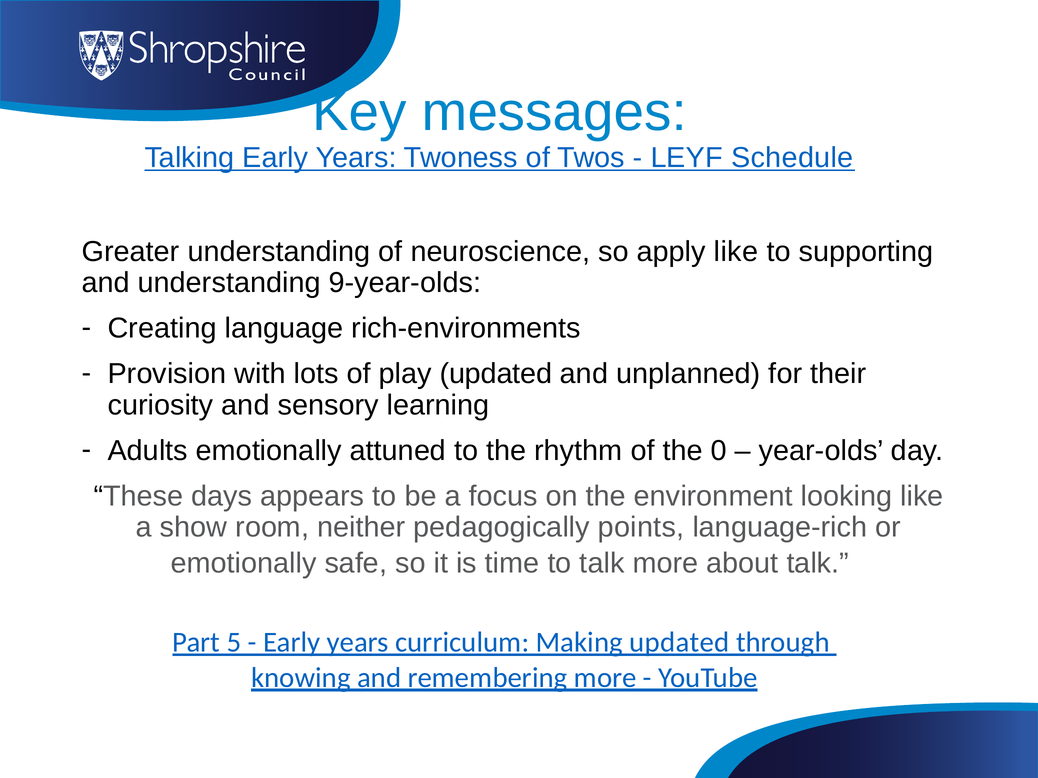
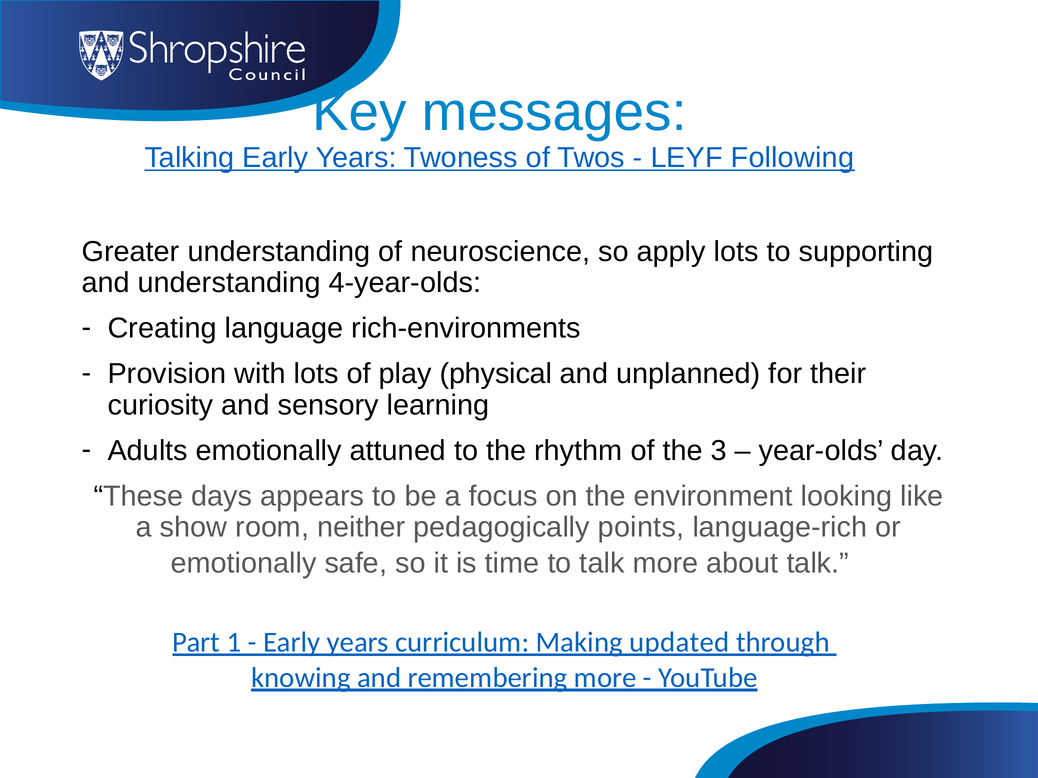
Schedule: Schedule -> Following
apply like: like -> lots
9-year-olds: 9-year-olds -> 4-year-olds
play updated: updated -> physical
0: 0 -> 3
5: 5 -> 1
